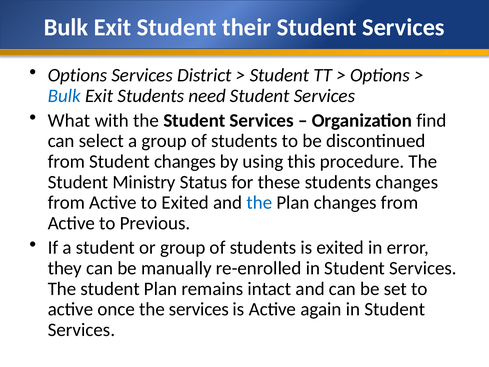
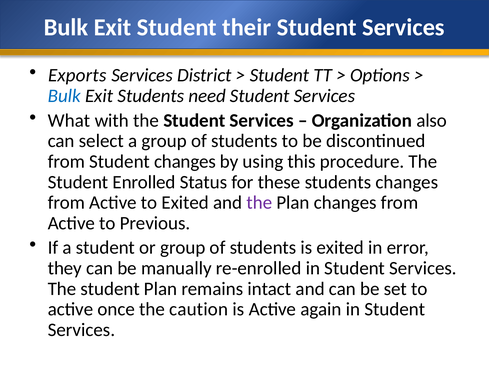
Options at (77, 75): Options -> Exports
find: find -> also
Ministry: Ministry -> Enrolled
the at (259, 202) colour: blue -> purple
the services: services -> caution
